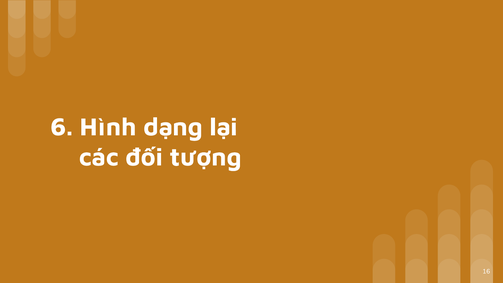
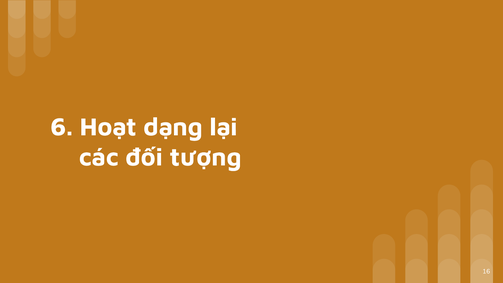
Hình: Hình -> Hoạt
